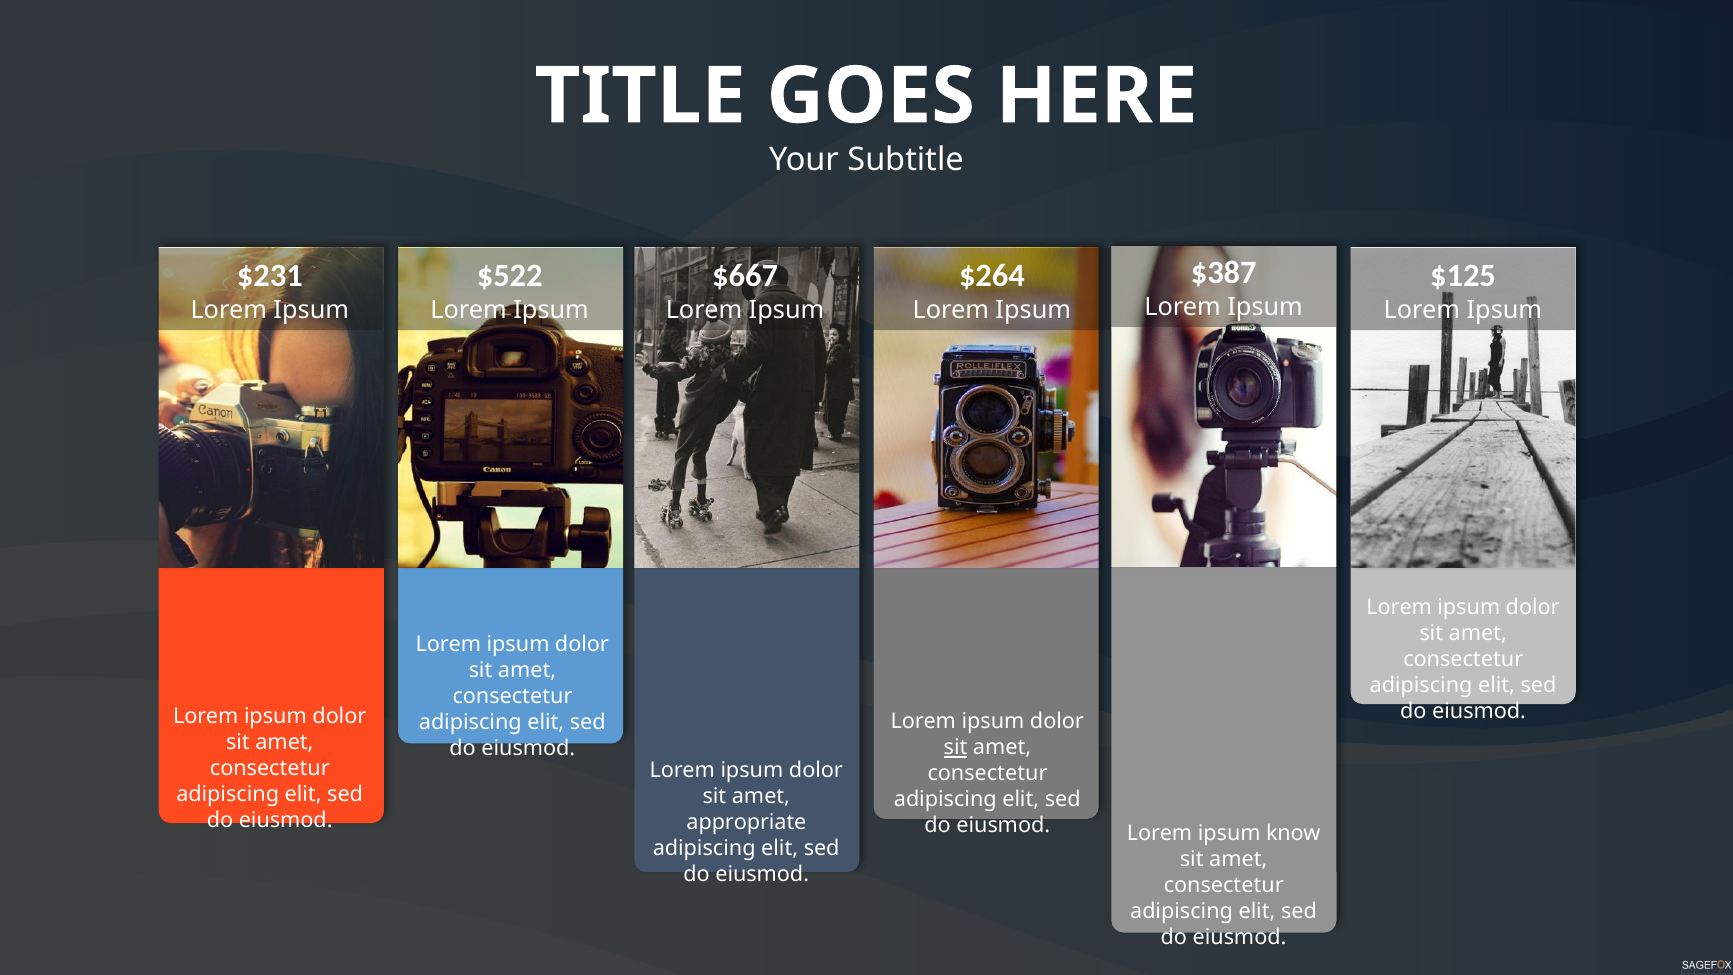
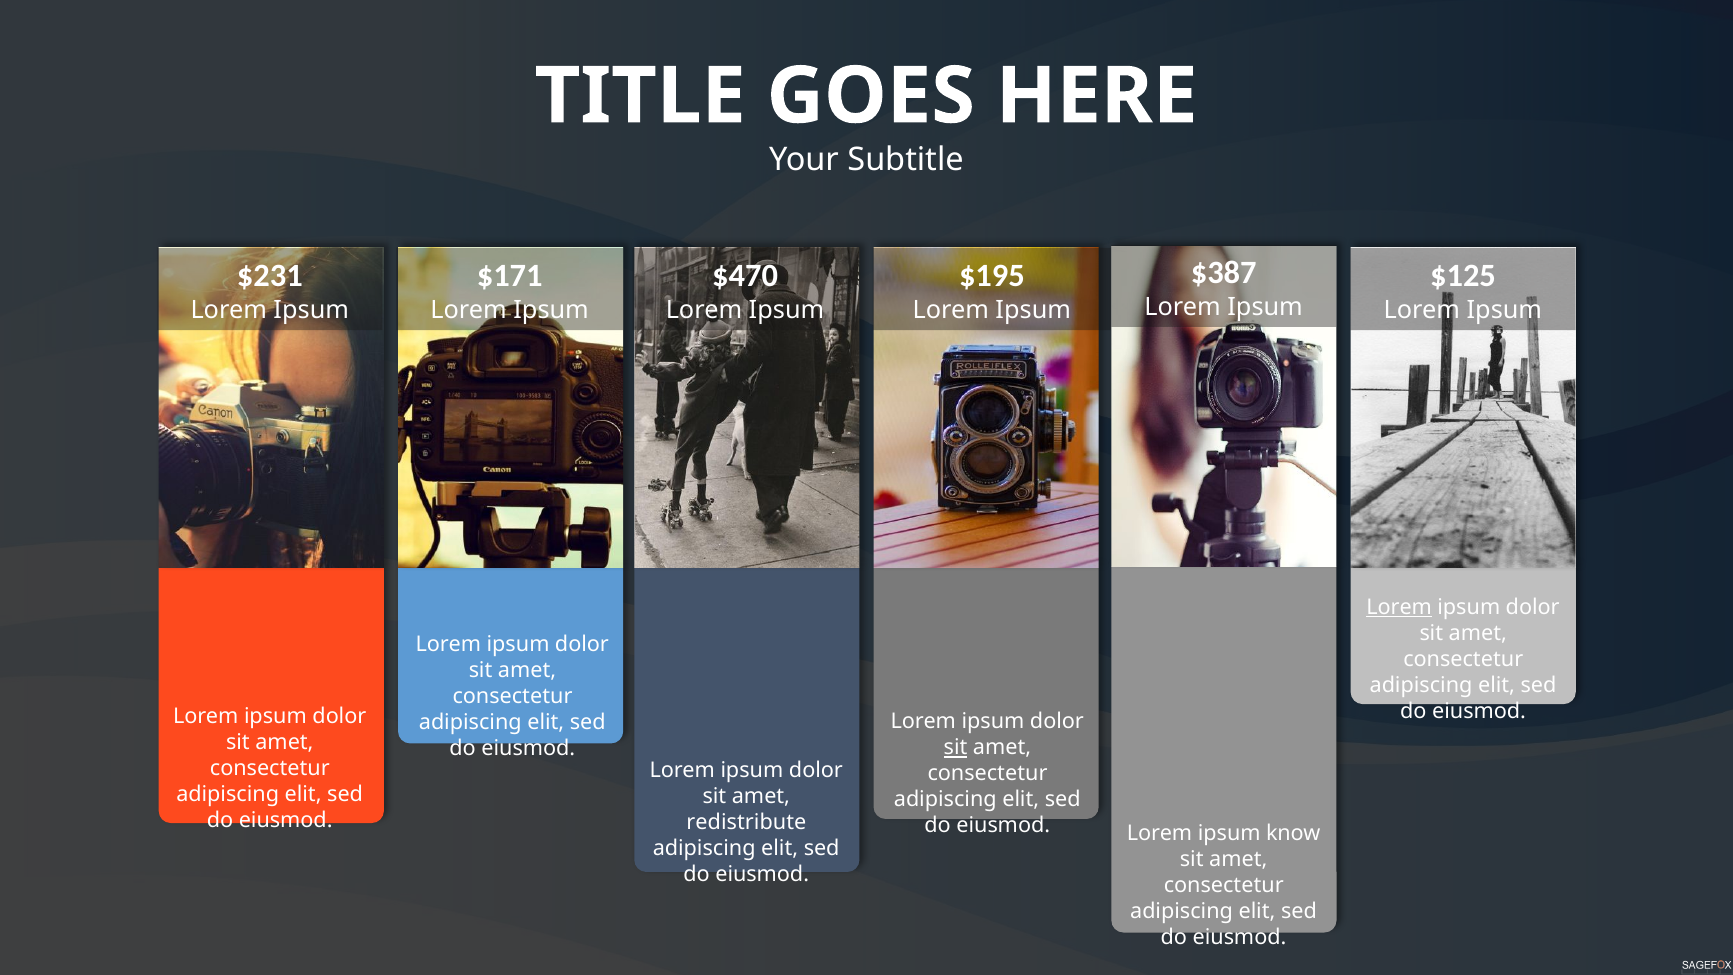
$522: $522 -> $171
$667: $667 -> $470
$264: $264 -> $195
Lorem at (1399, 607) underline: none -> present
appropriate: appropriate -> redistribute
